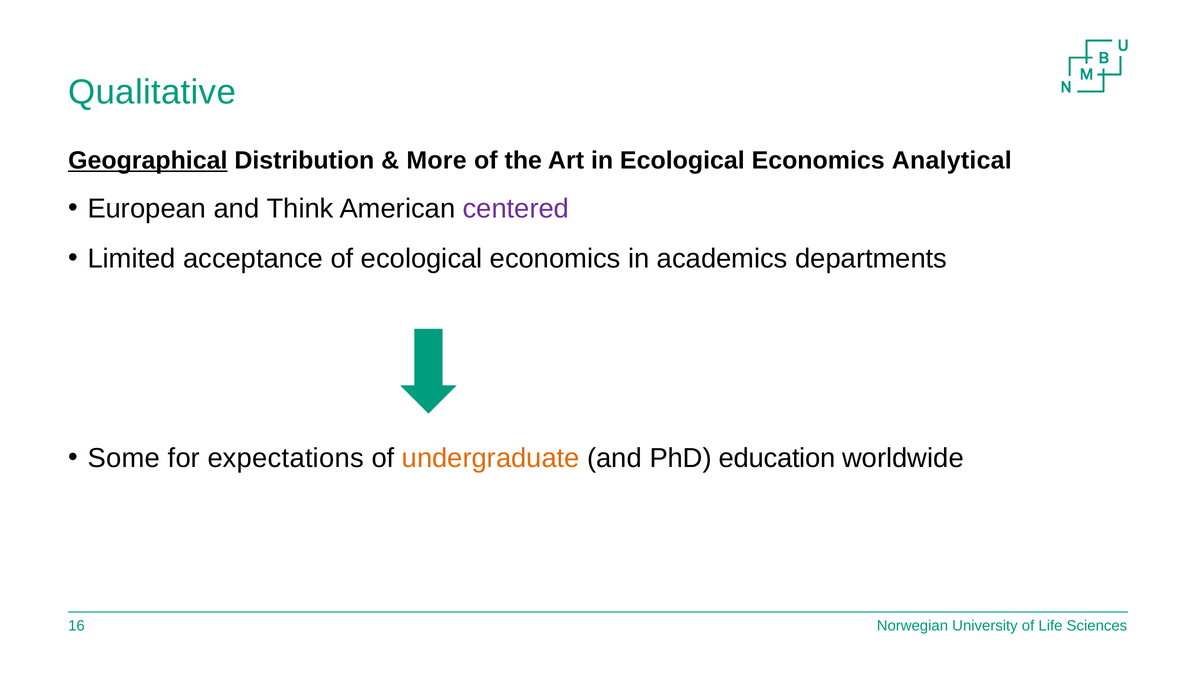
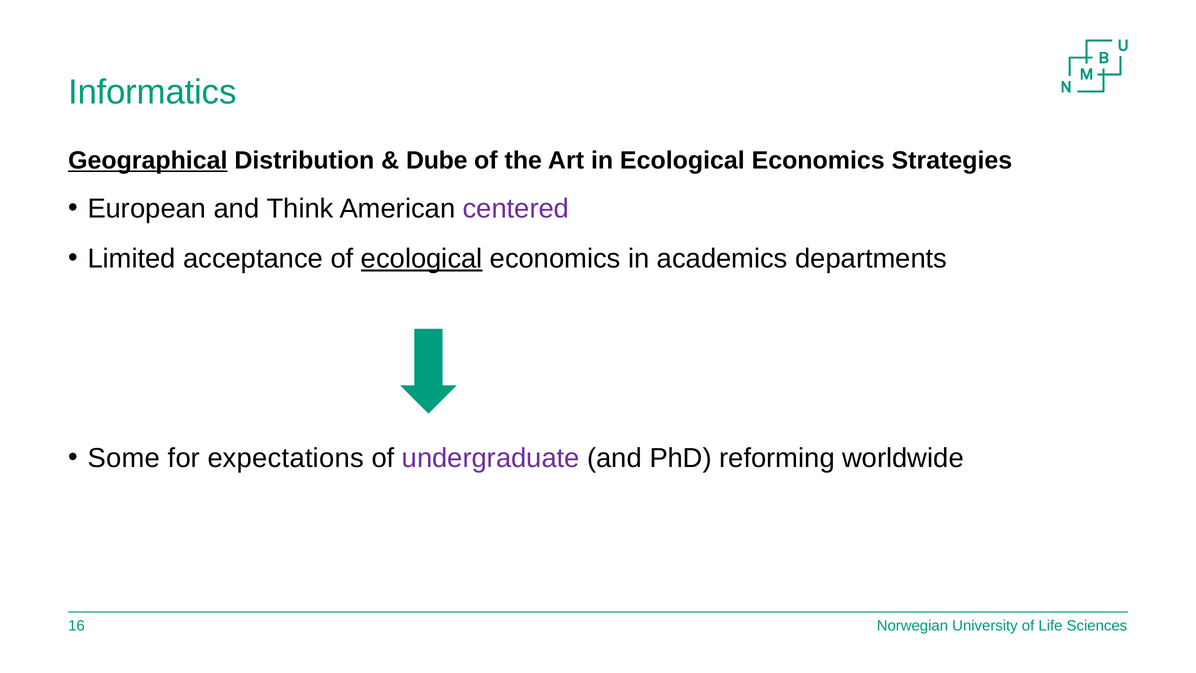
Qualitative: Qualitative -> Informatics
More: More -> Dube
Analytical: Analytical -> Strategies
ecological at (422, 259) underline: none -> present
undergraduate colour: orange -> purple
education: education -> reforming
